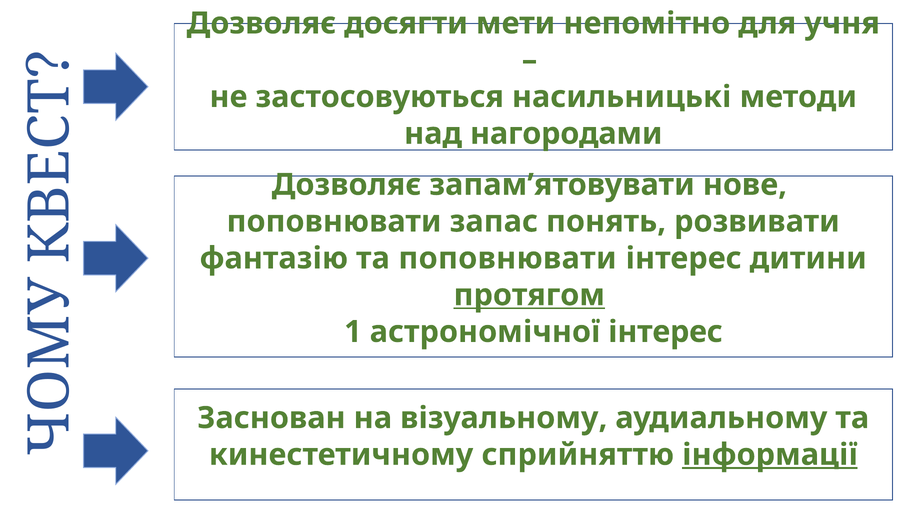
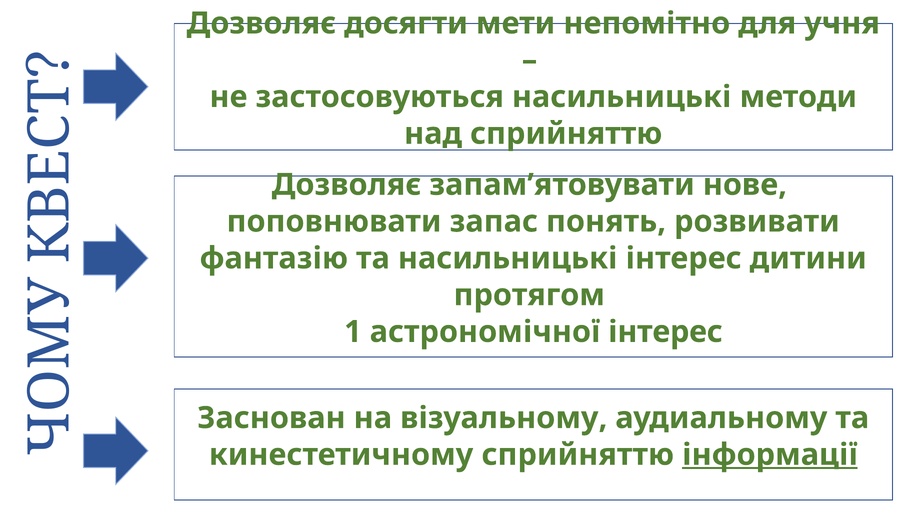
над нагородами: нагородами -> сприйняттю
та поповнювати: поповнювати -> насильницькі
протягом underline: present -> none
